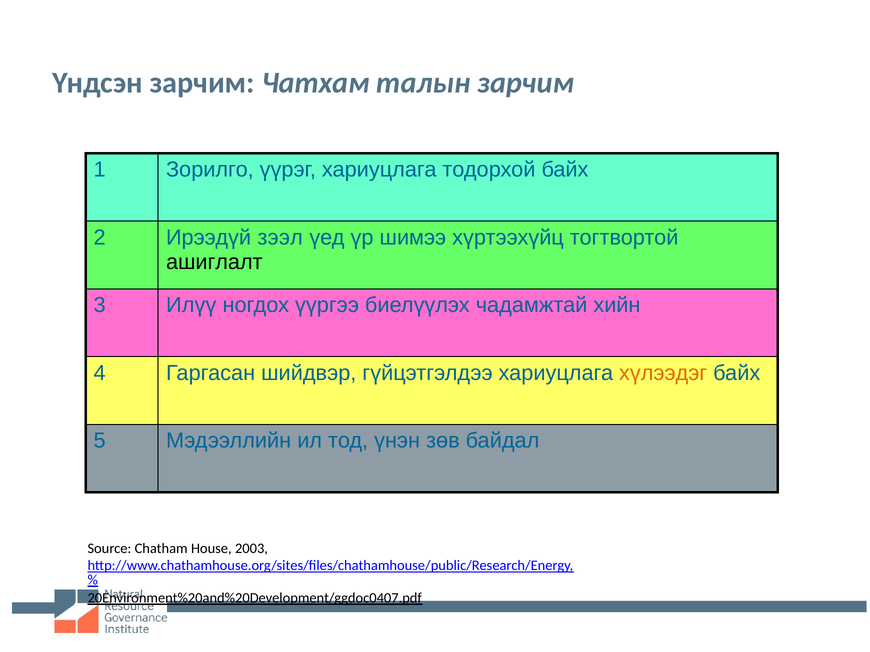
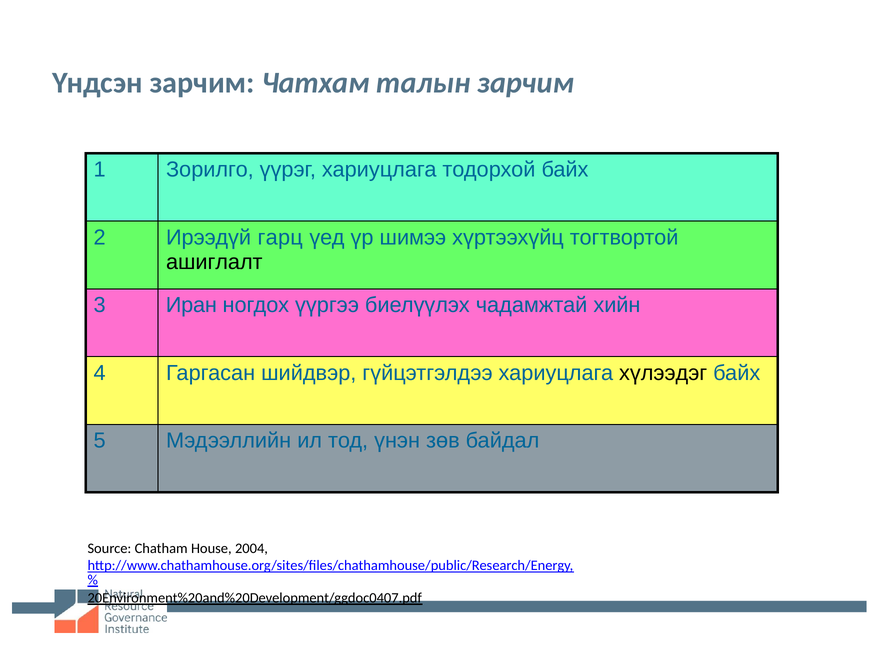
зээл: зээл -> гарц
Илүү: Илүү -> Иран
хүлээдэг colour: orange -> black
2003: 2003 -> 2004
